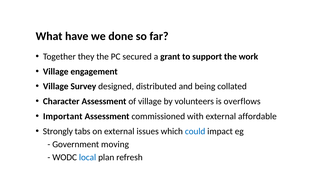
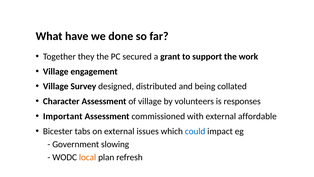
overflows: overflows -> responses
Strongly: Strongly -> Bicester
moving: moving -> slowing
local colour: blue -> orange
